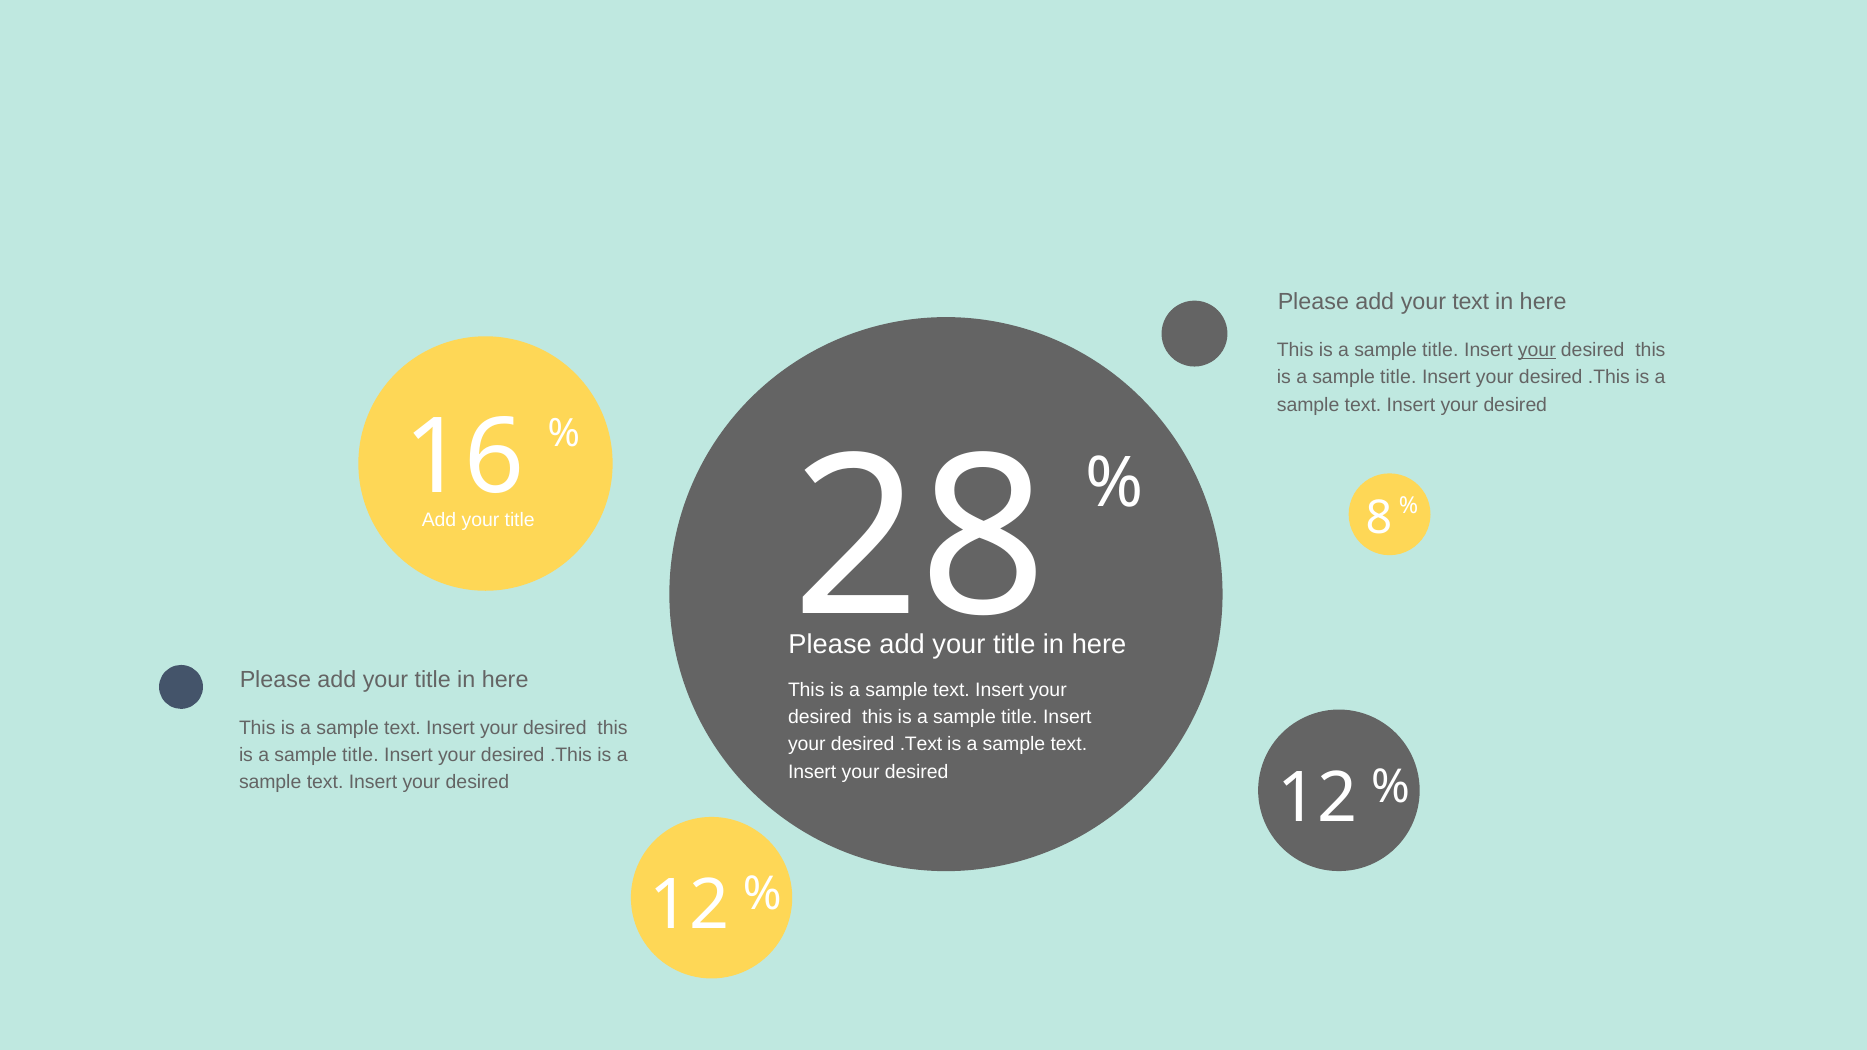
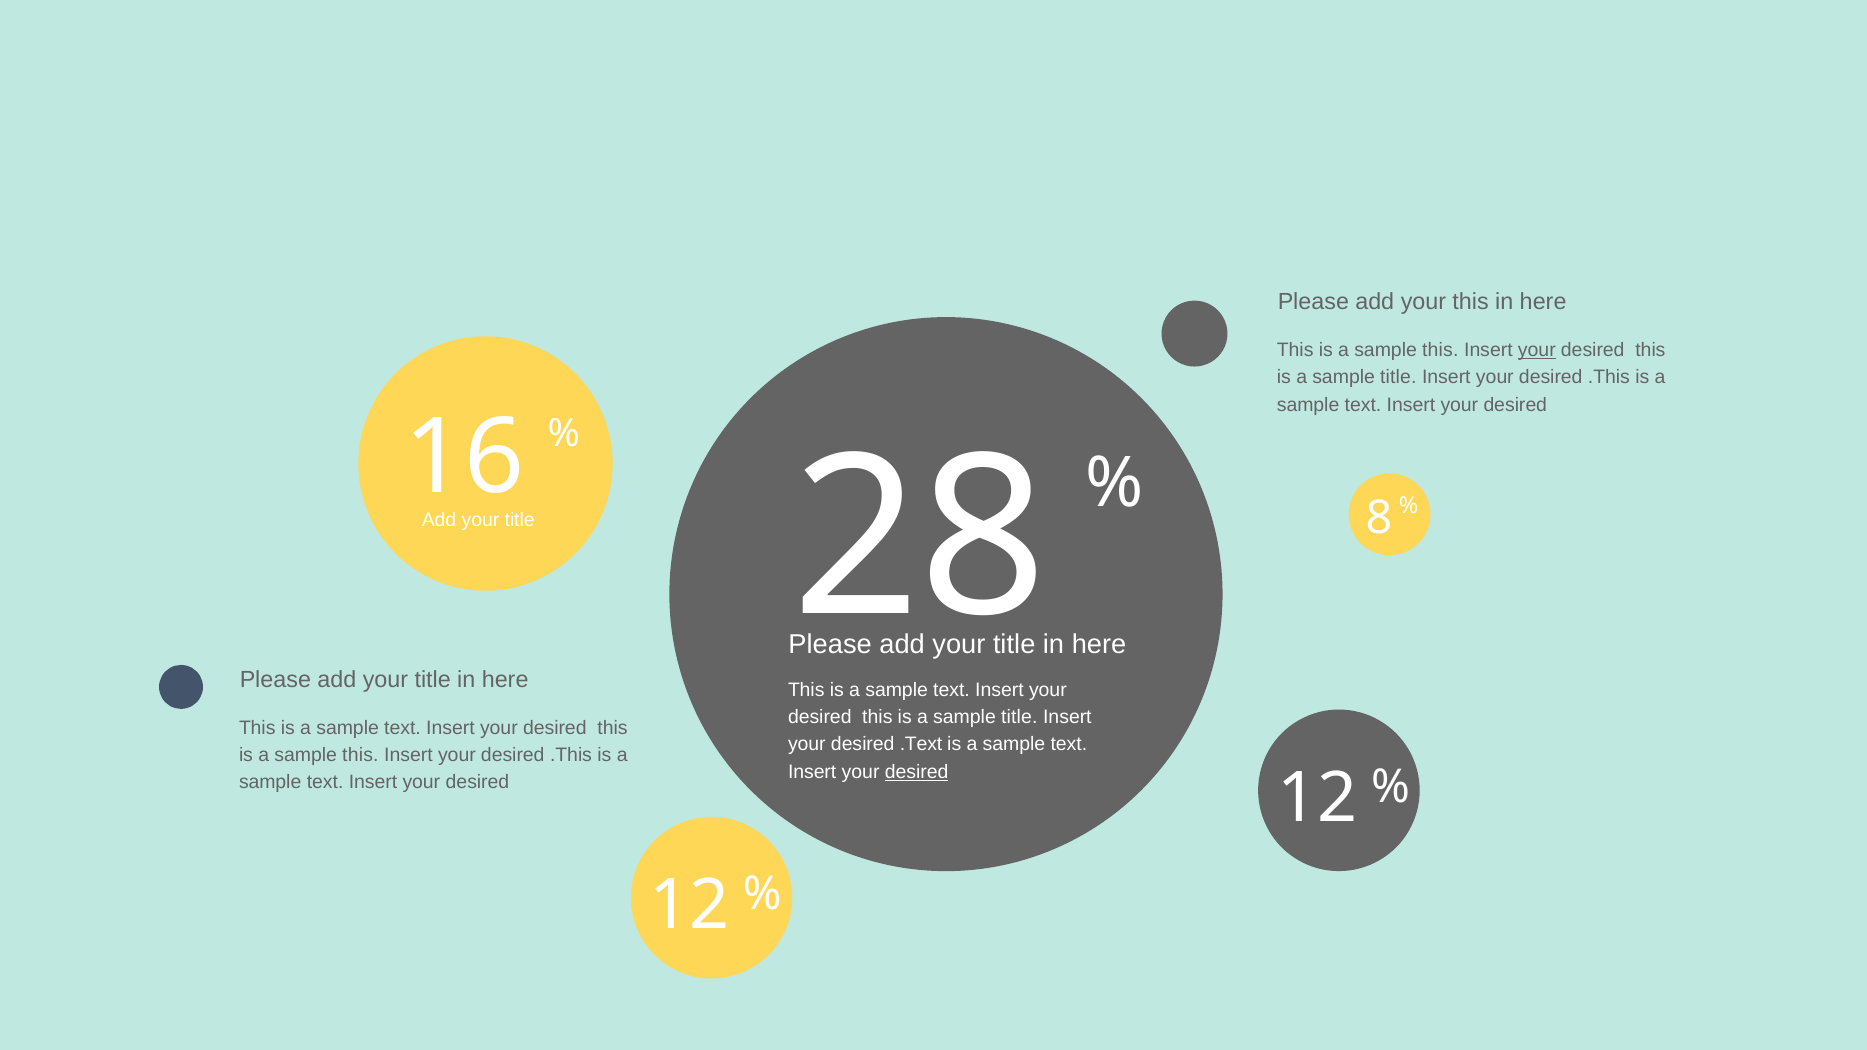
your text: text -> this
title at (1440, 350): title -> this
title at (360, 755): title -> this
desired at (917, 772) underline: none -> present
